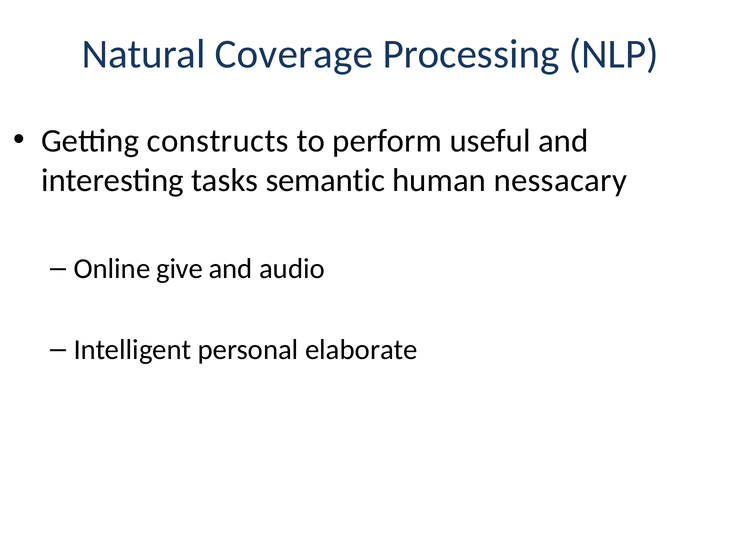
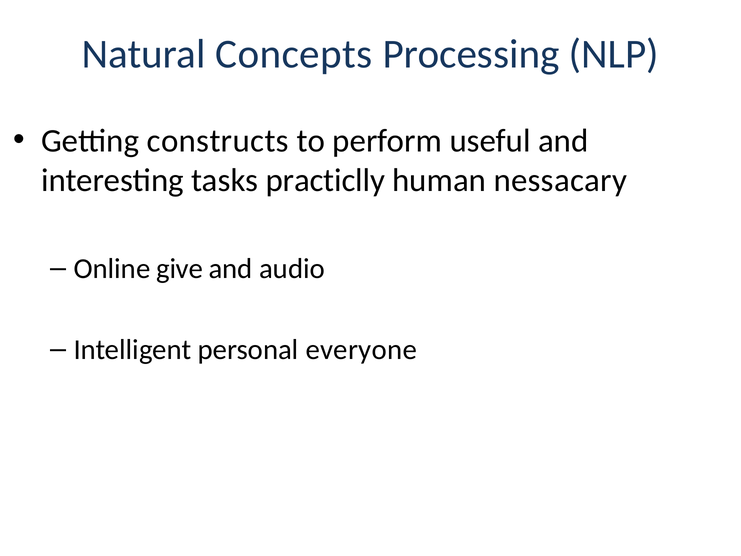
Coverage: Coverage -> Concepts
semantic: semantic -> practiclly
elaborate: elaborate -> everyone
